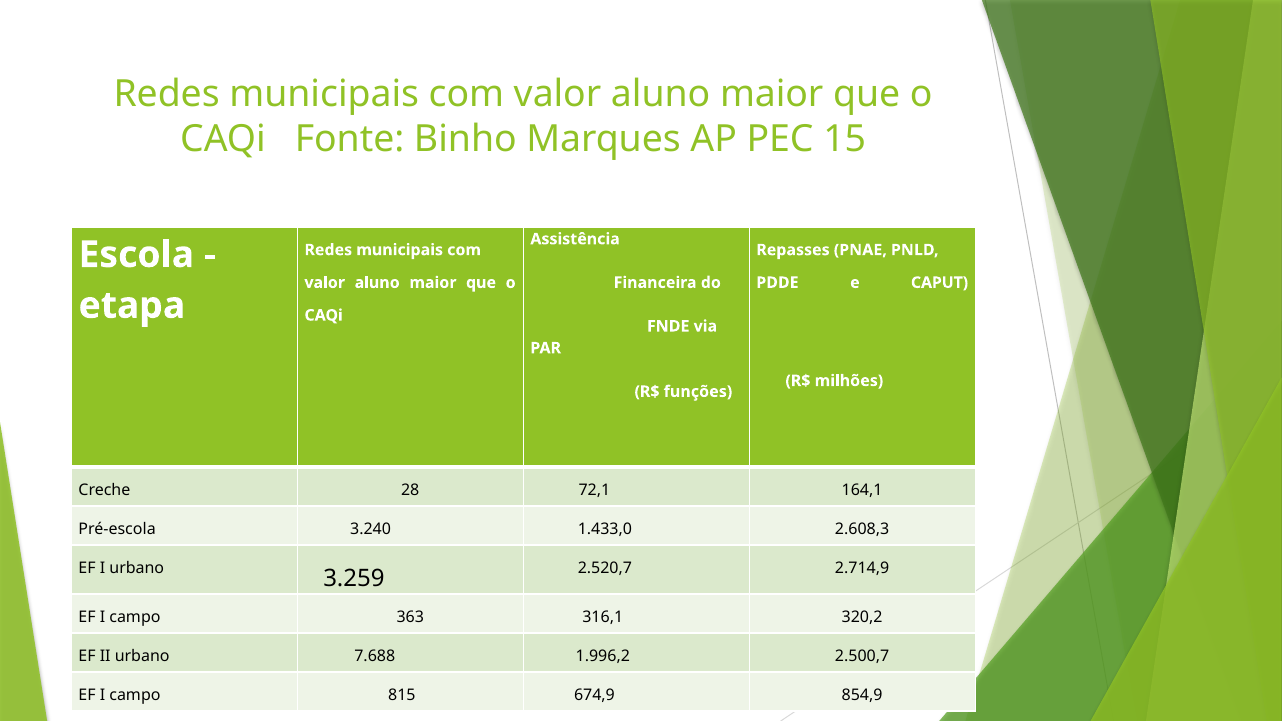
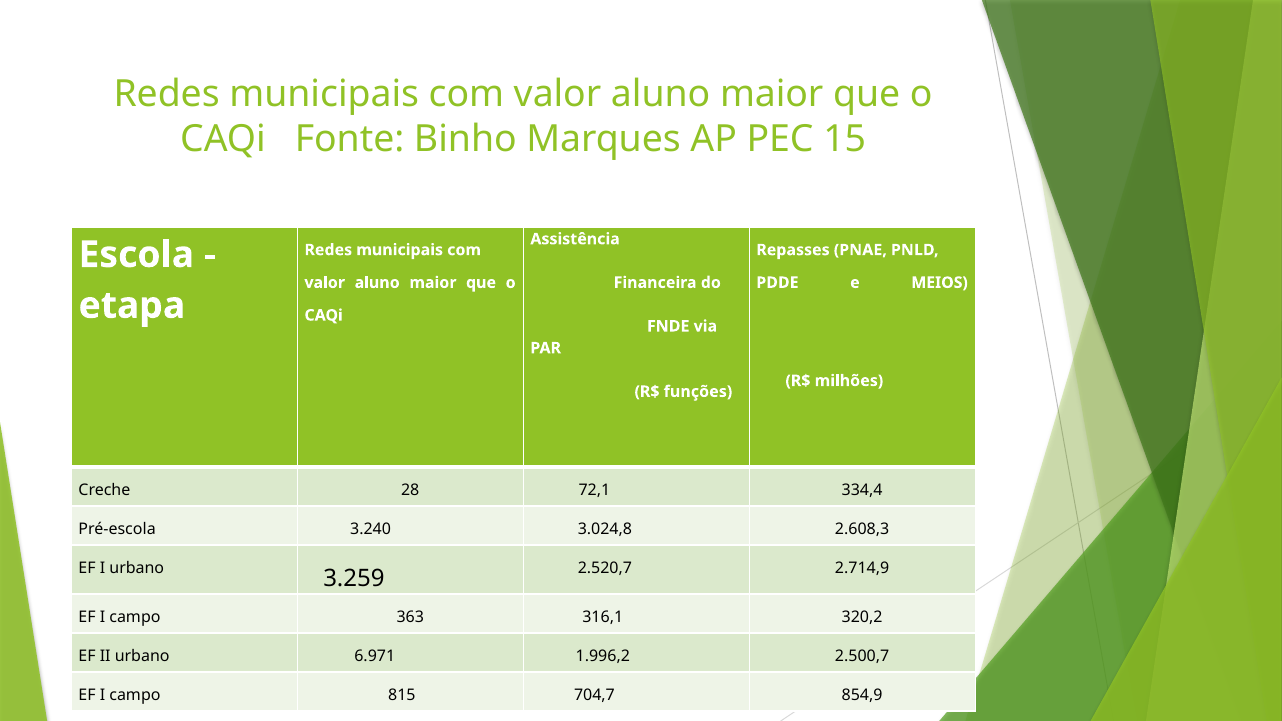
CAPUT: CAPUT -> MEIOS
164,1: 164,1 -> 334,4
1.433,0: 1.433,0 -> 3.024,8
7.688: 7.688 -> 6.971
674,9: 674,9 -> 704,7
